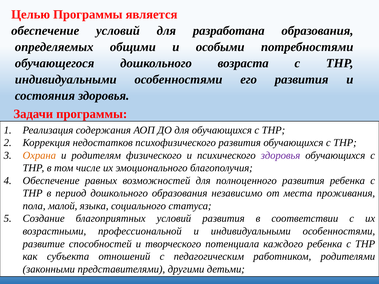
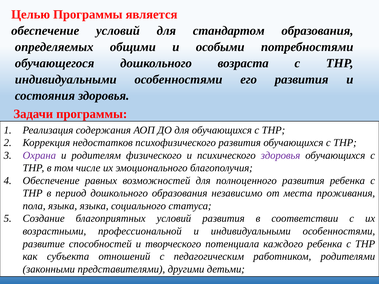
разработана: разработана -> стандартом
Охрана colour: orange -> purple
пола малой: малой -> языка
